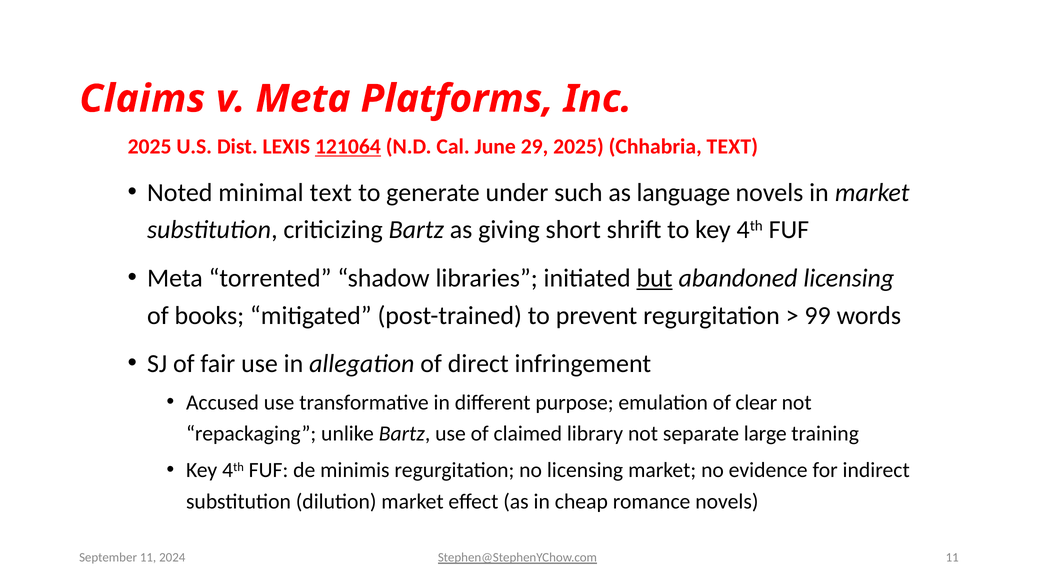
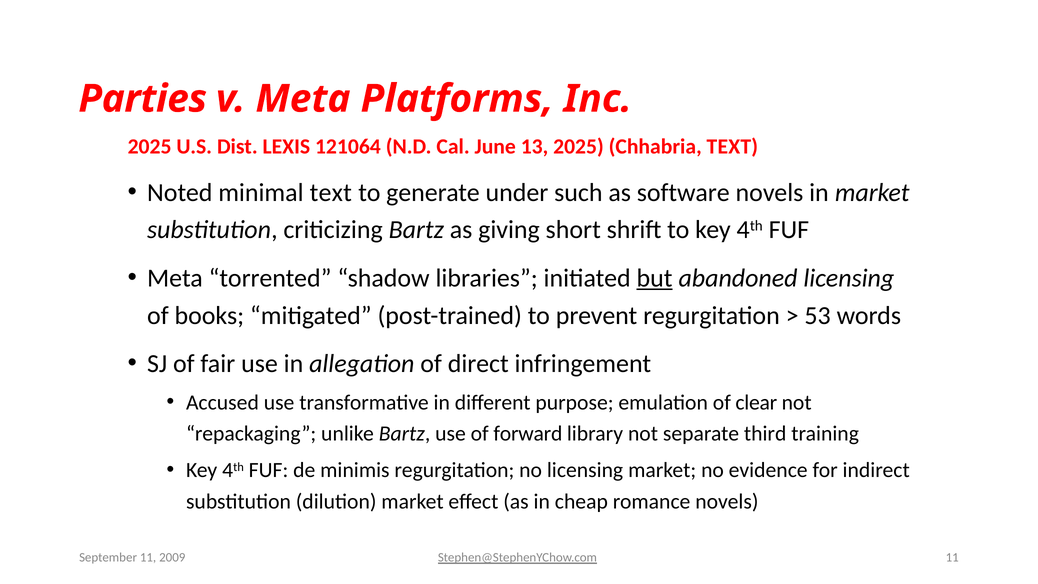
Claims: Claims -> Parties
121064 underline: present -> none
29: 29 -> 13
language: language -> software
99: 99 -> 53
claimed: claimed -> forward
large: large -> third
2024: 2024 -> 2009
